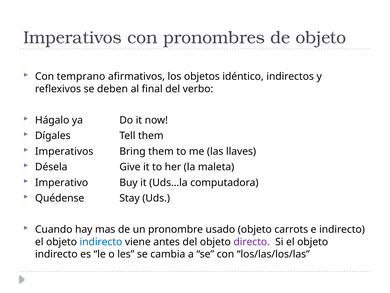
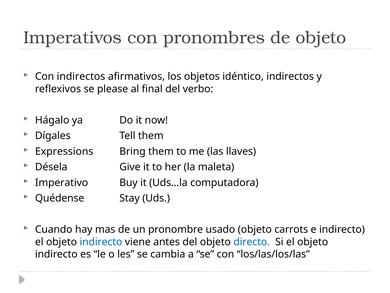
Con temprano: temprano -> indirectos
deben: deben -> please
Imperativos at (64, 151): Imperativos -> Expressions
directo colour: purple -> blue
